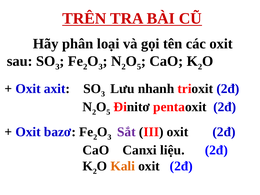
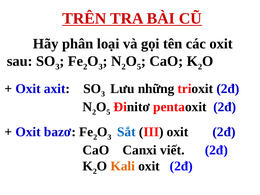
nhanh: nhanh -> những
Sắt colour: purple -> blue
liệu: liệu -> viết
